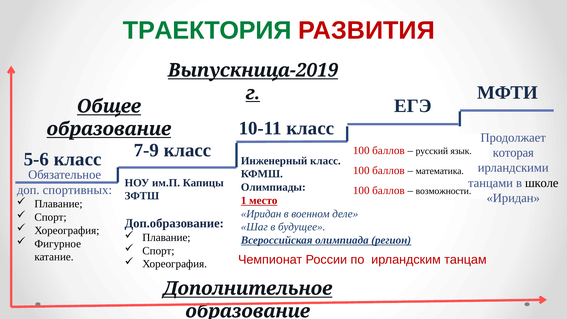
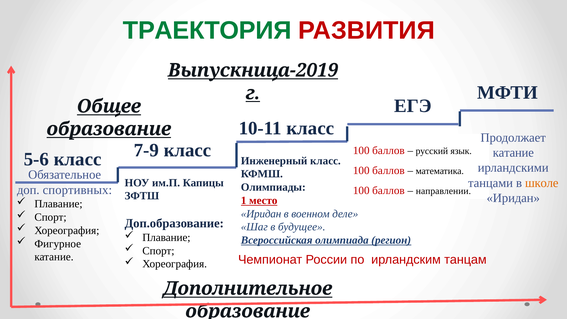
которая at (513, 153): которая -> катание
школе colour: black -> orange
возможности: возможности -> направлении
